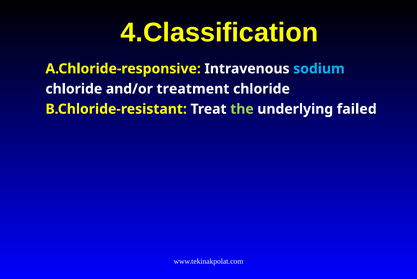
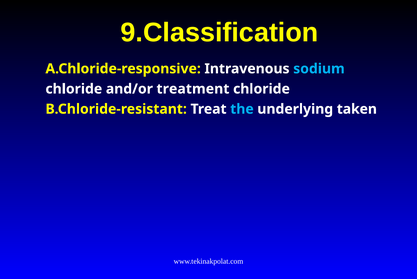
4.Classification: 4.Classification -> 9.Classification
the colour: light green -> light blue
failed: failed -> taken
